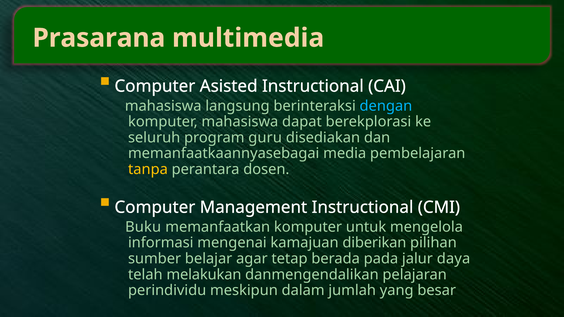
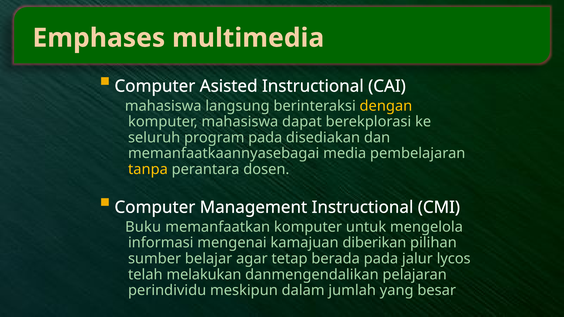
Prasarana: Prasarana -> Emphases
dengan colour: light blue -> yellow
program guru: guru -> pada
daya: daya -> lycos
